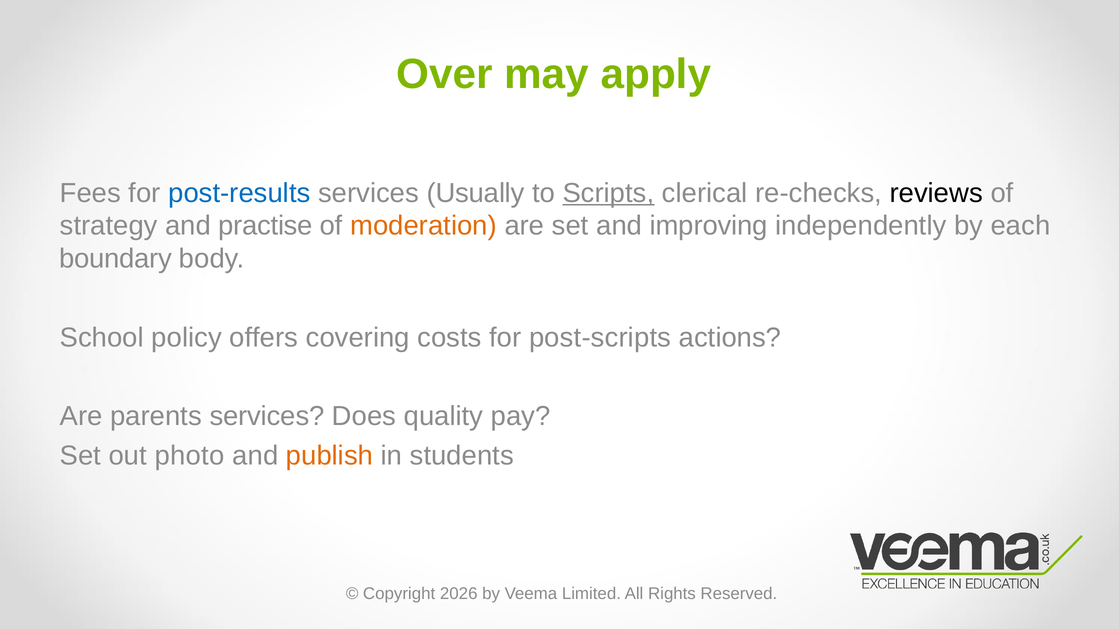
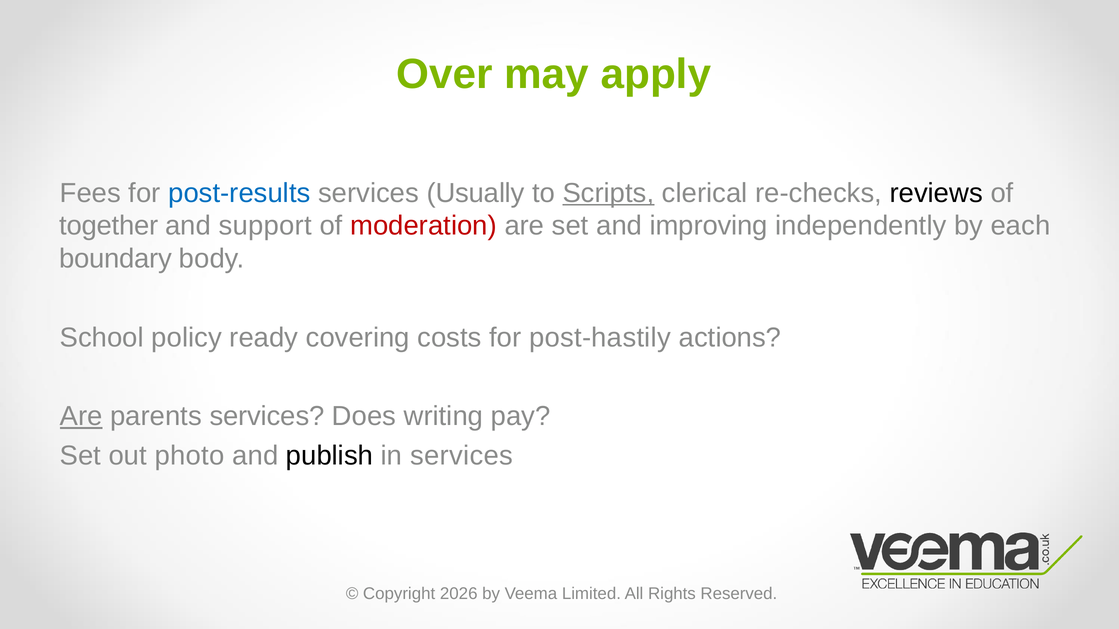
strategy: strategy -> together
practise: practise -> support
moderation colour: orange -> red
offers: offers -> ready
post-scripts: post-scripts -> post-hastily
Are at (81, 416) underline: none -> present
quality: quality -> writing
publish colour: orange -> black
in students: students -> services
